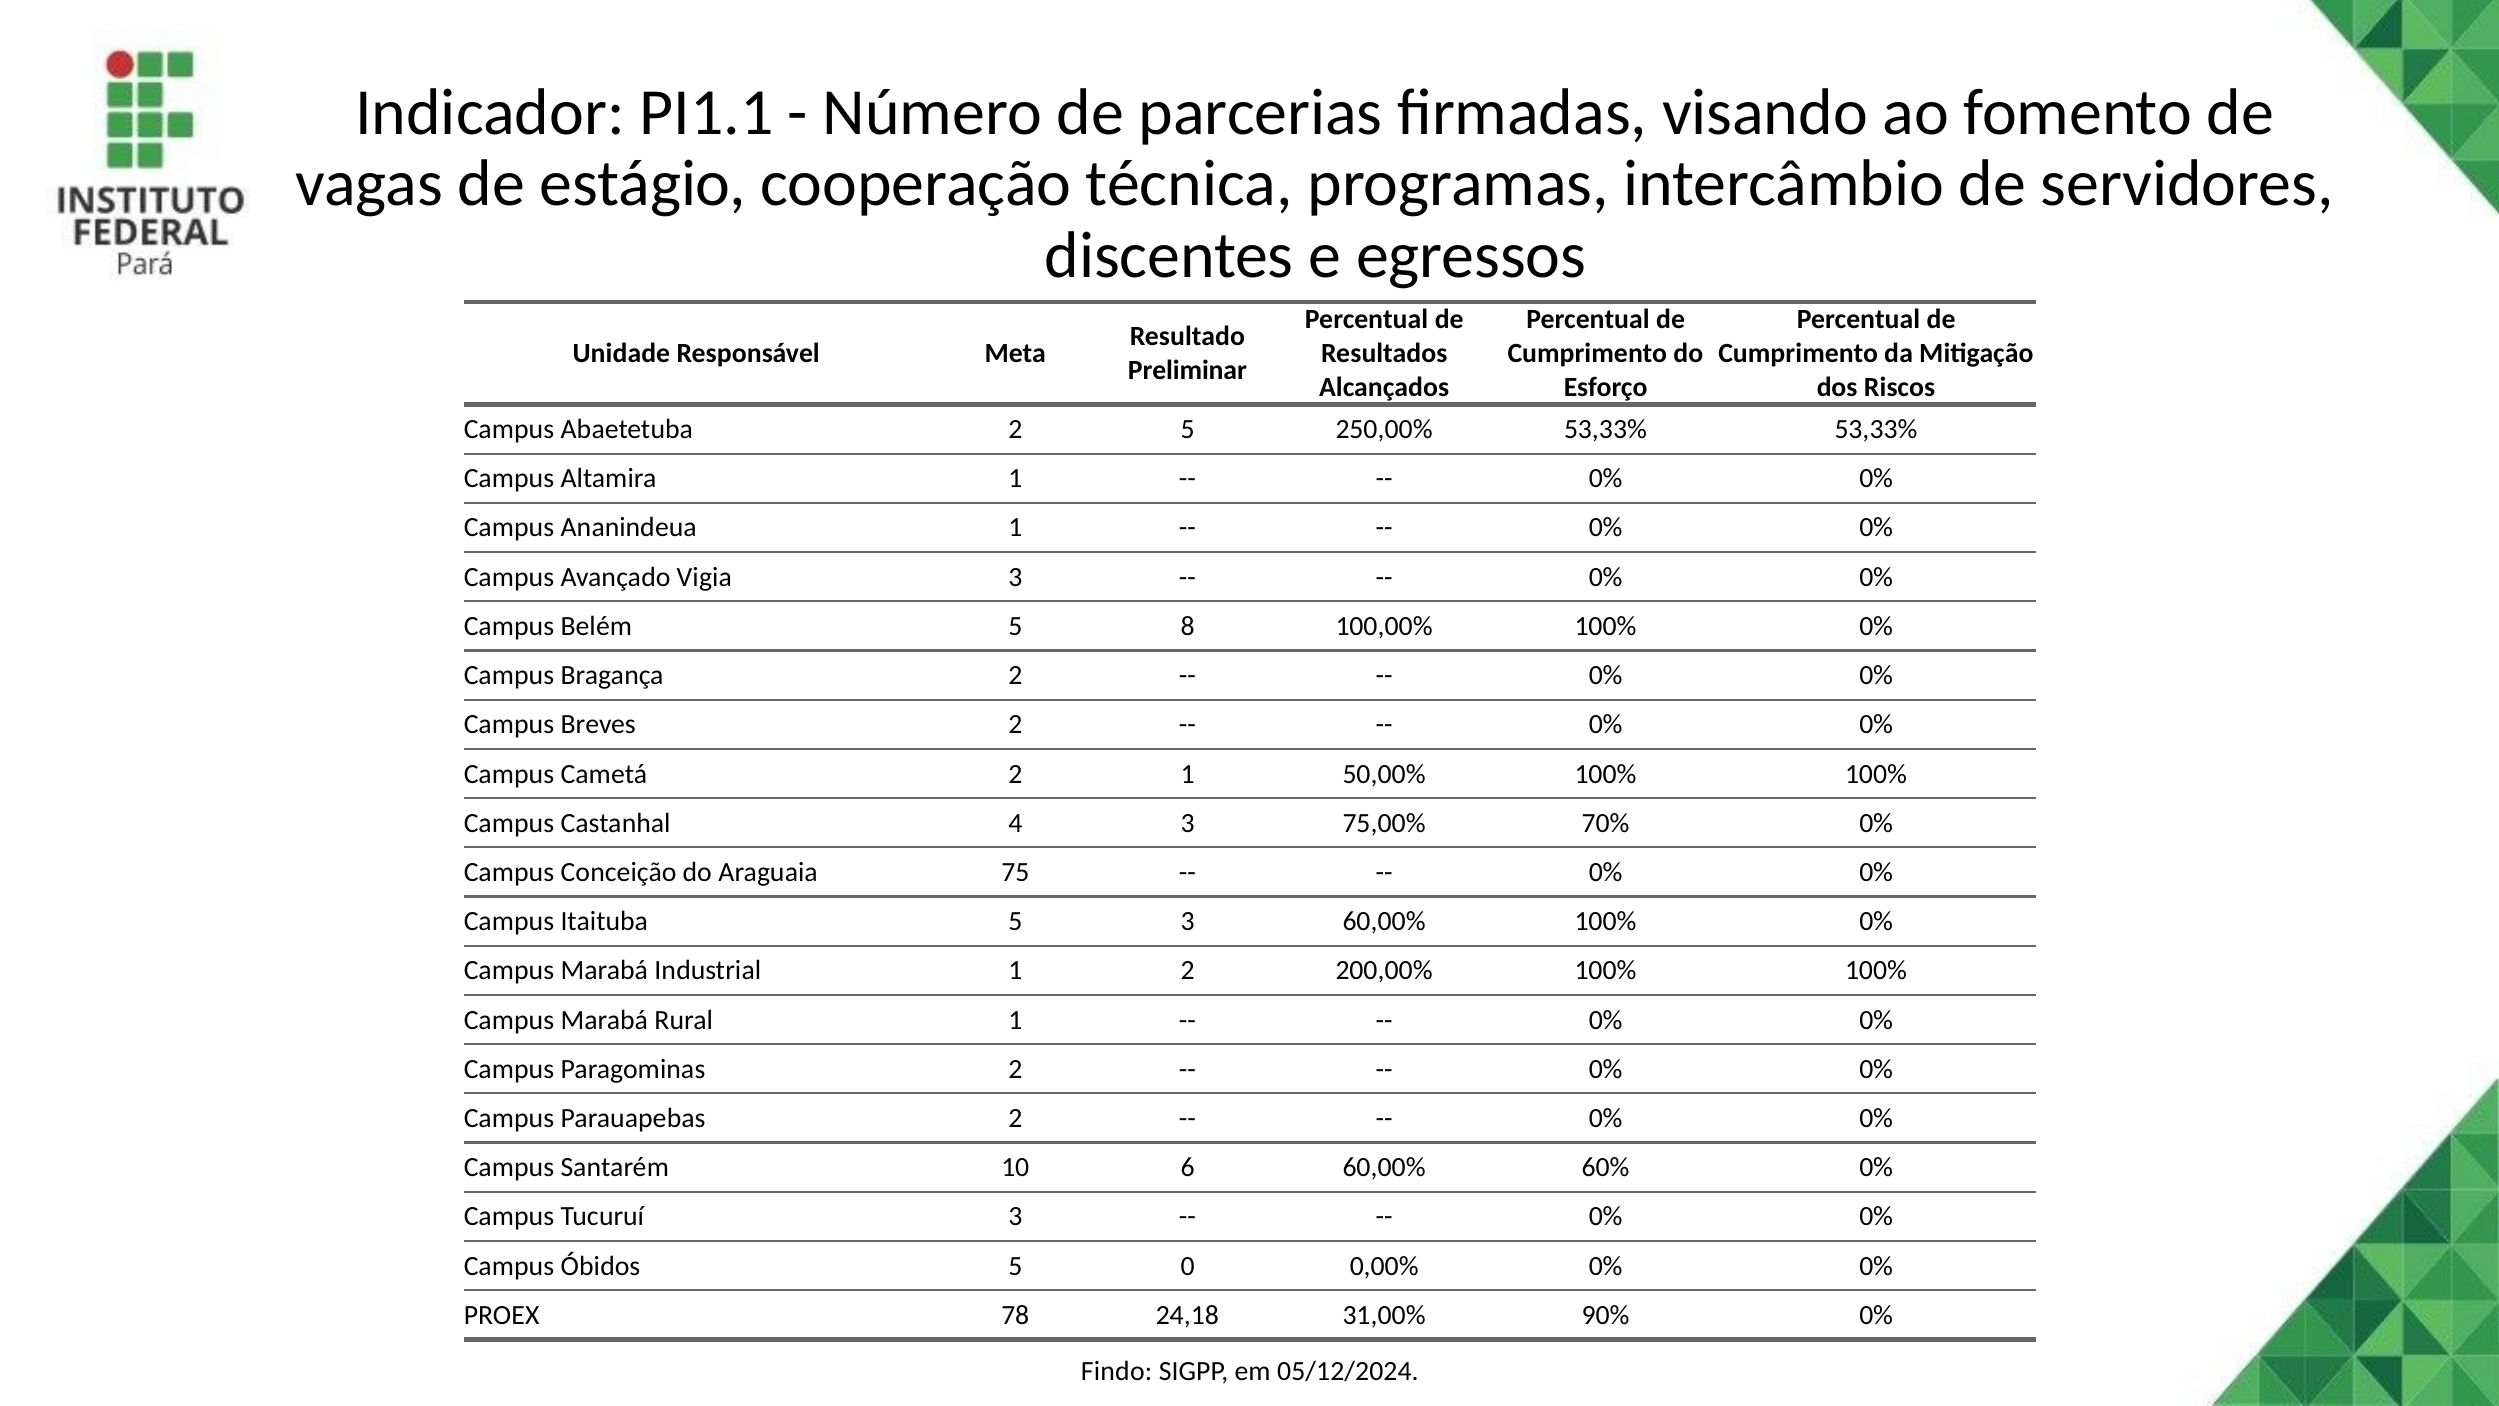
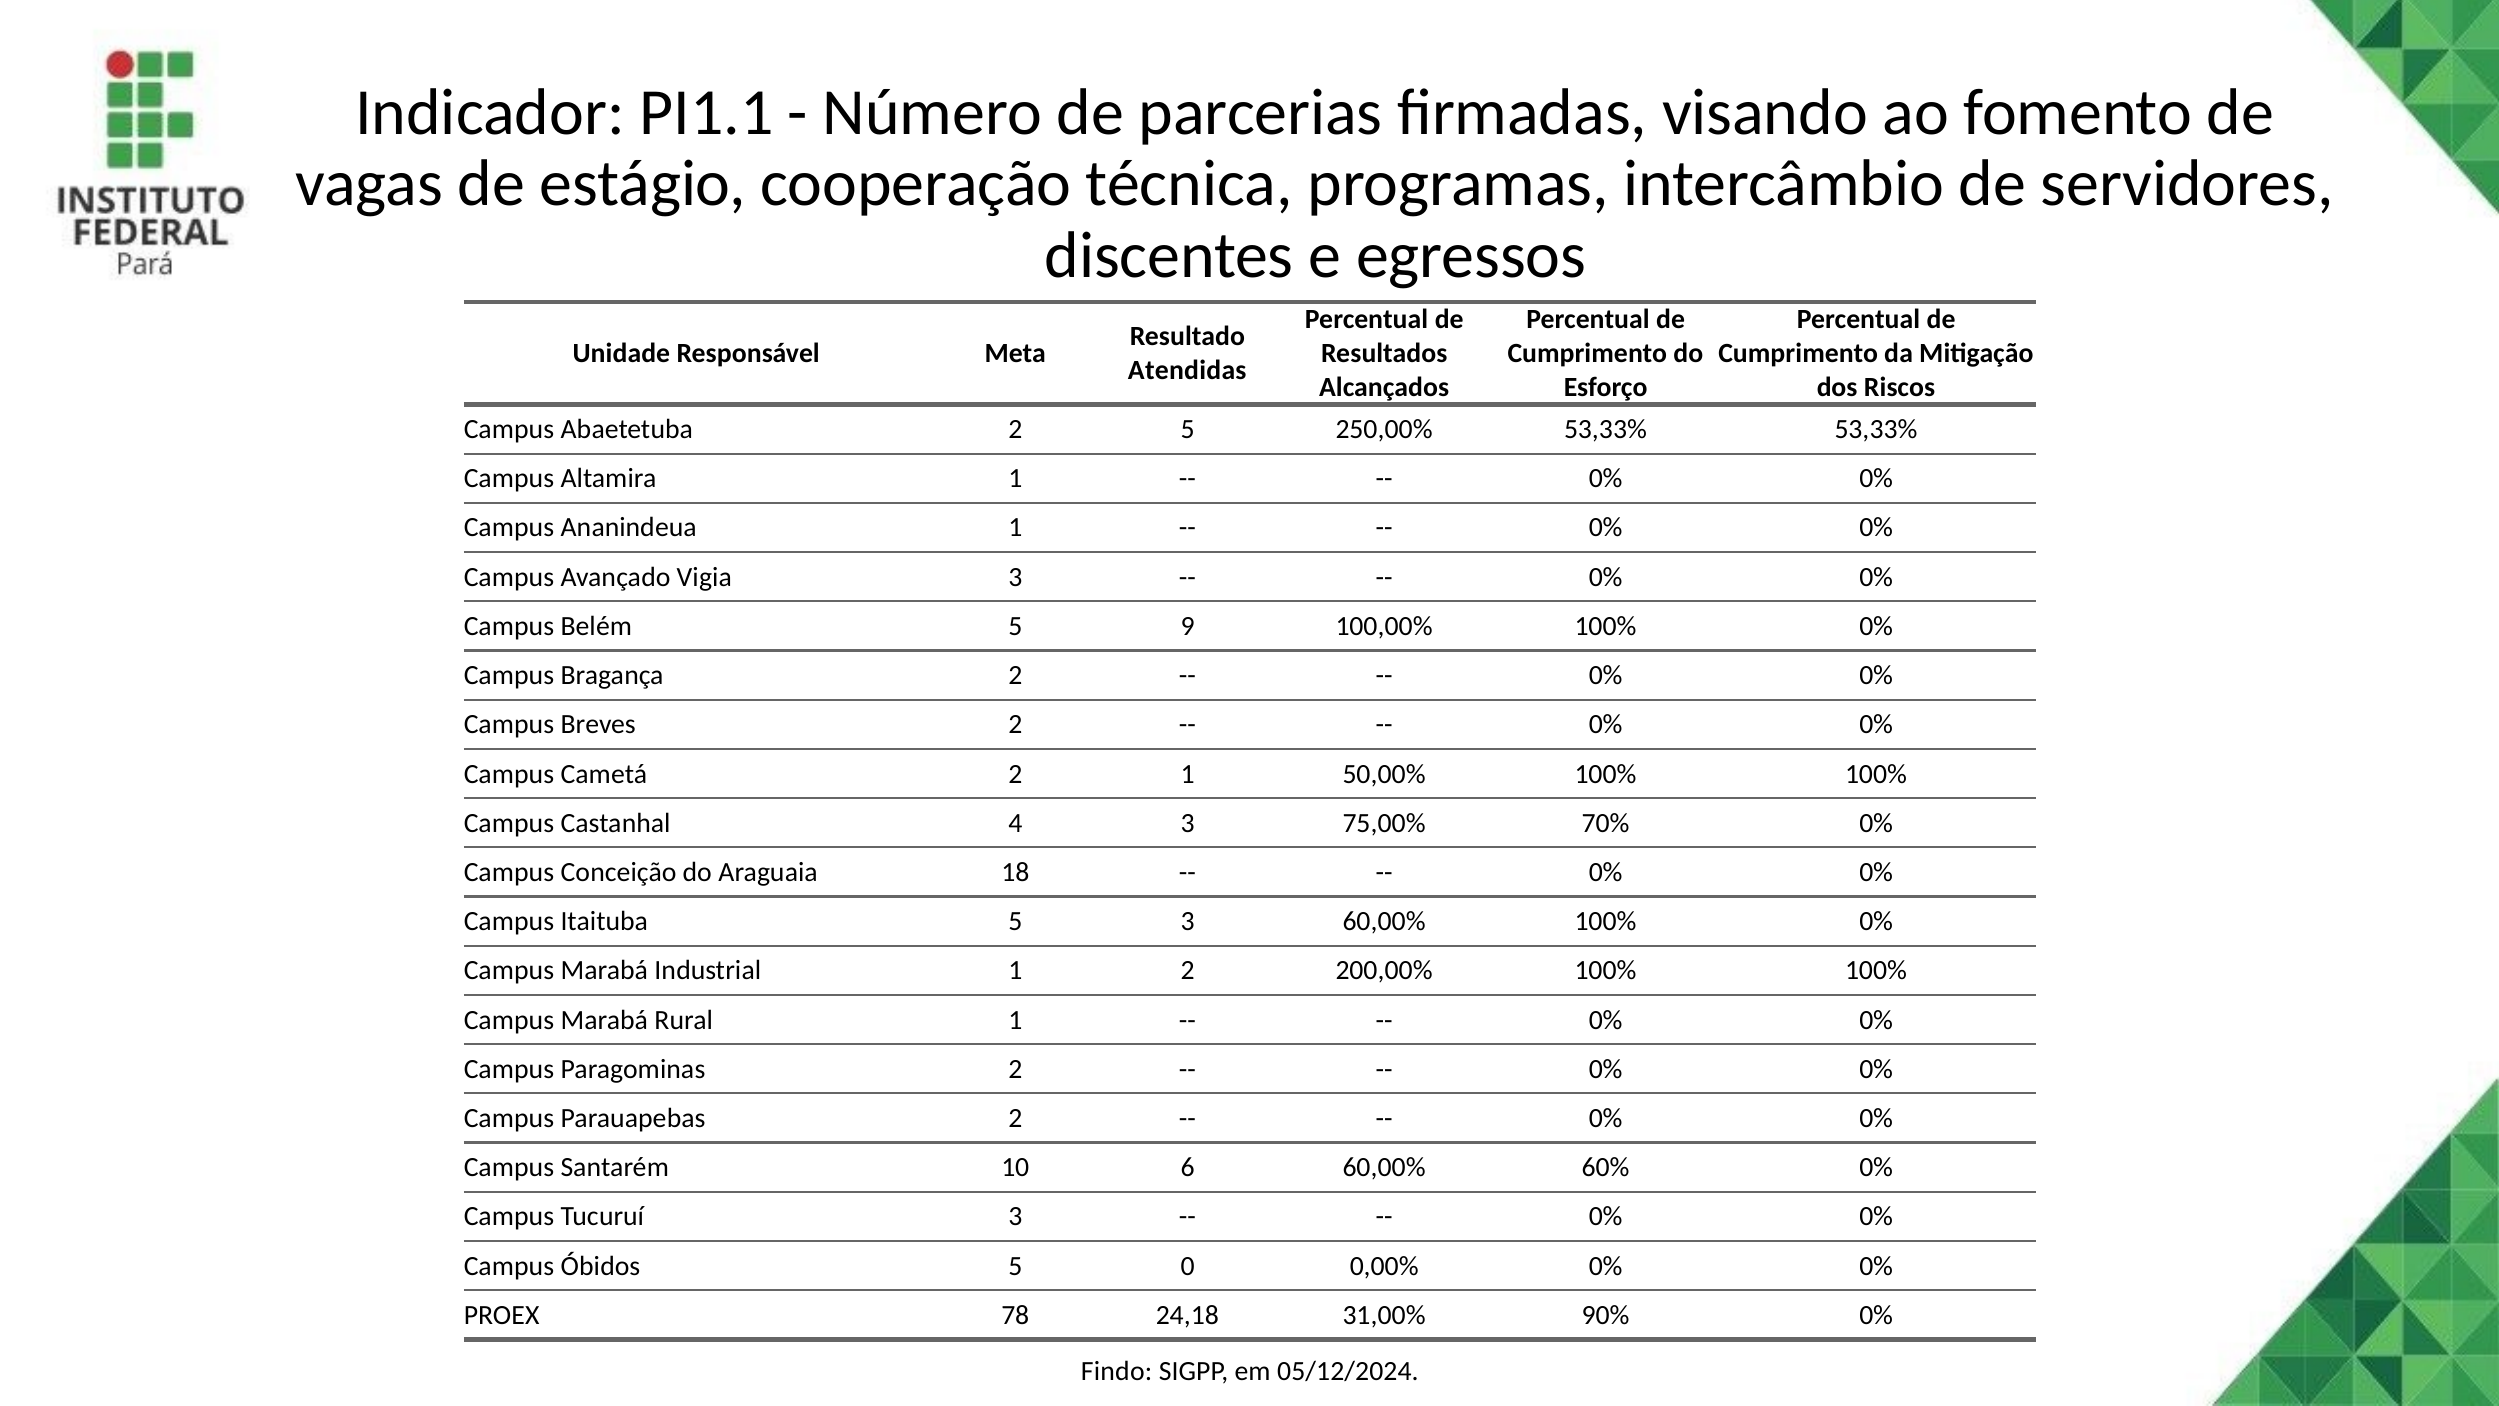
Preliminar: Preliminar -> Atendidas
8: 8 -> 9
75: 75 -> 18
